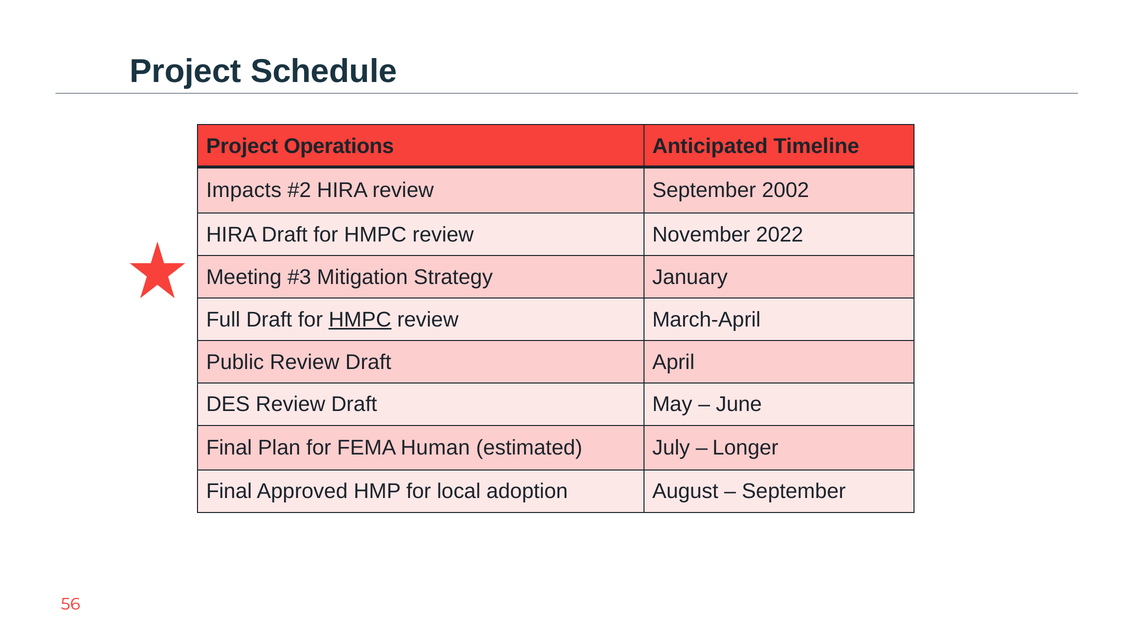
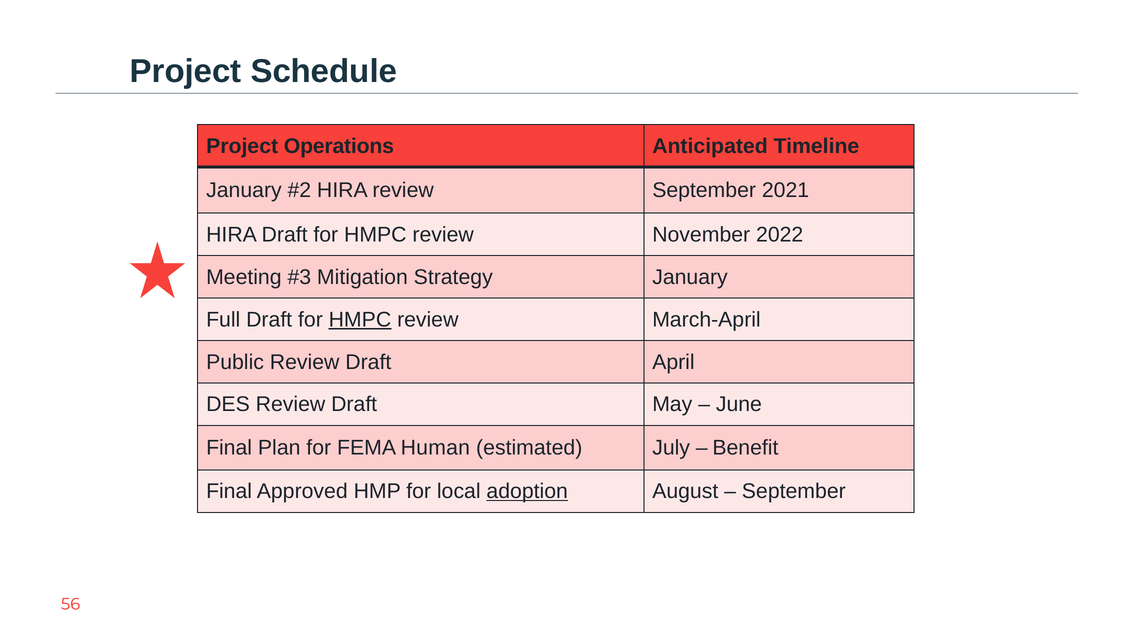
Impacts at (244, 191): Impacts -> January
2002: 2002 -> 2021
Longer: Longer -> Benefit
adoption underline: none -> present
